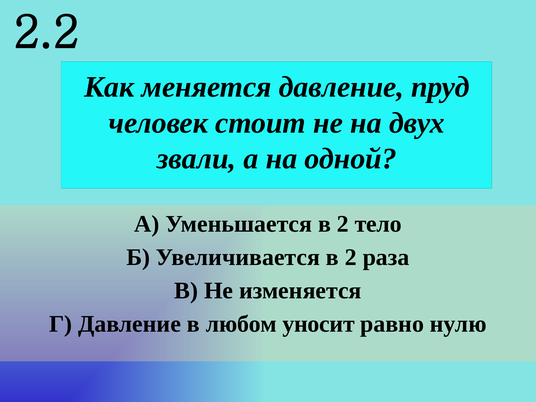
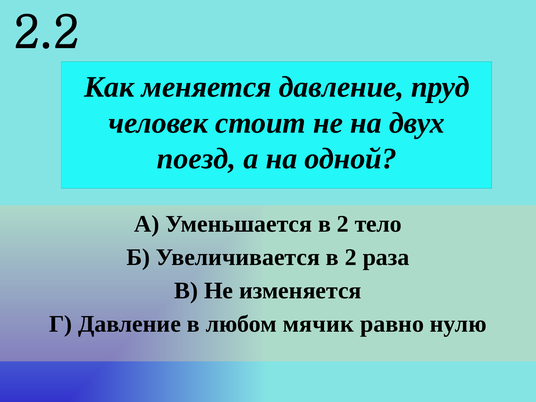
звали: звали -> поезд
уносит: уносит -> мячик
